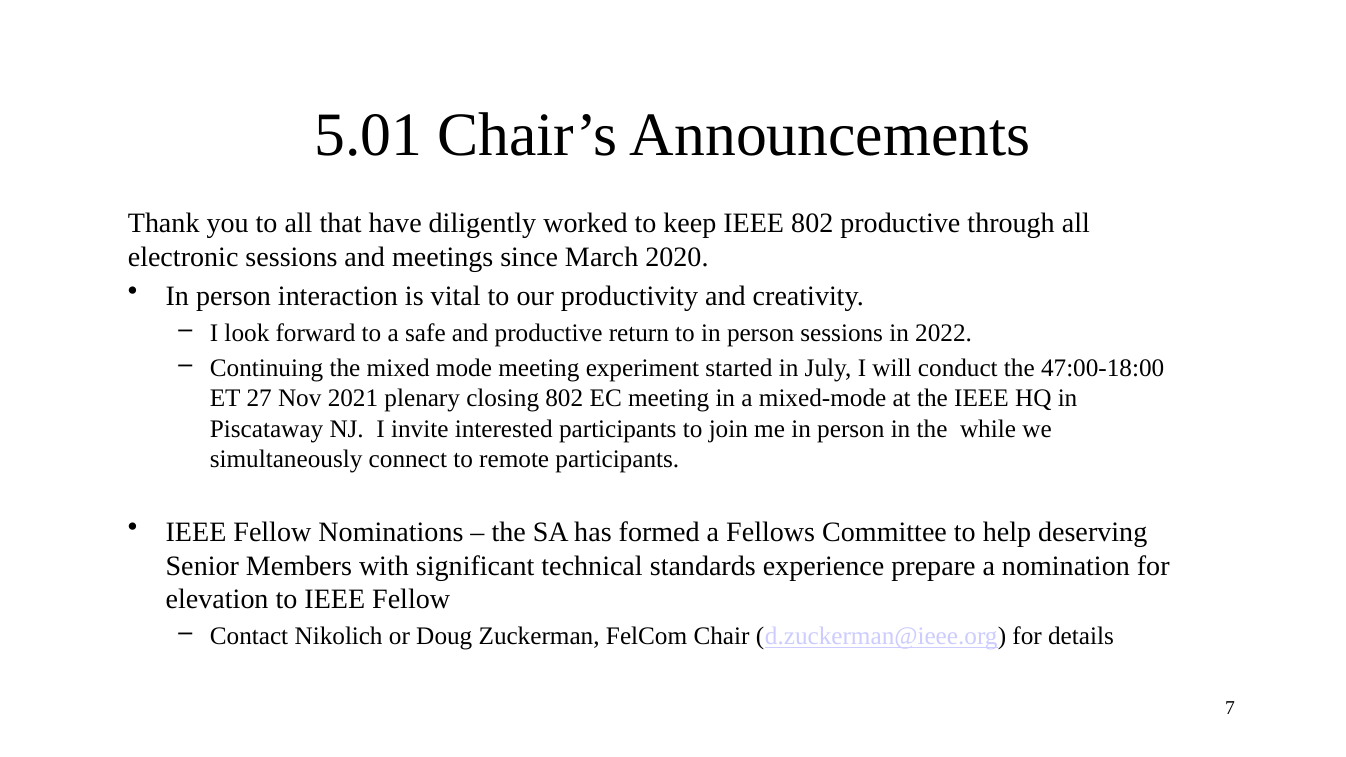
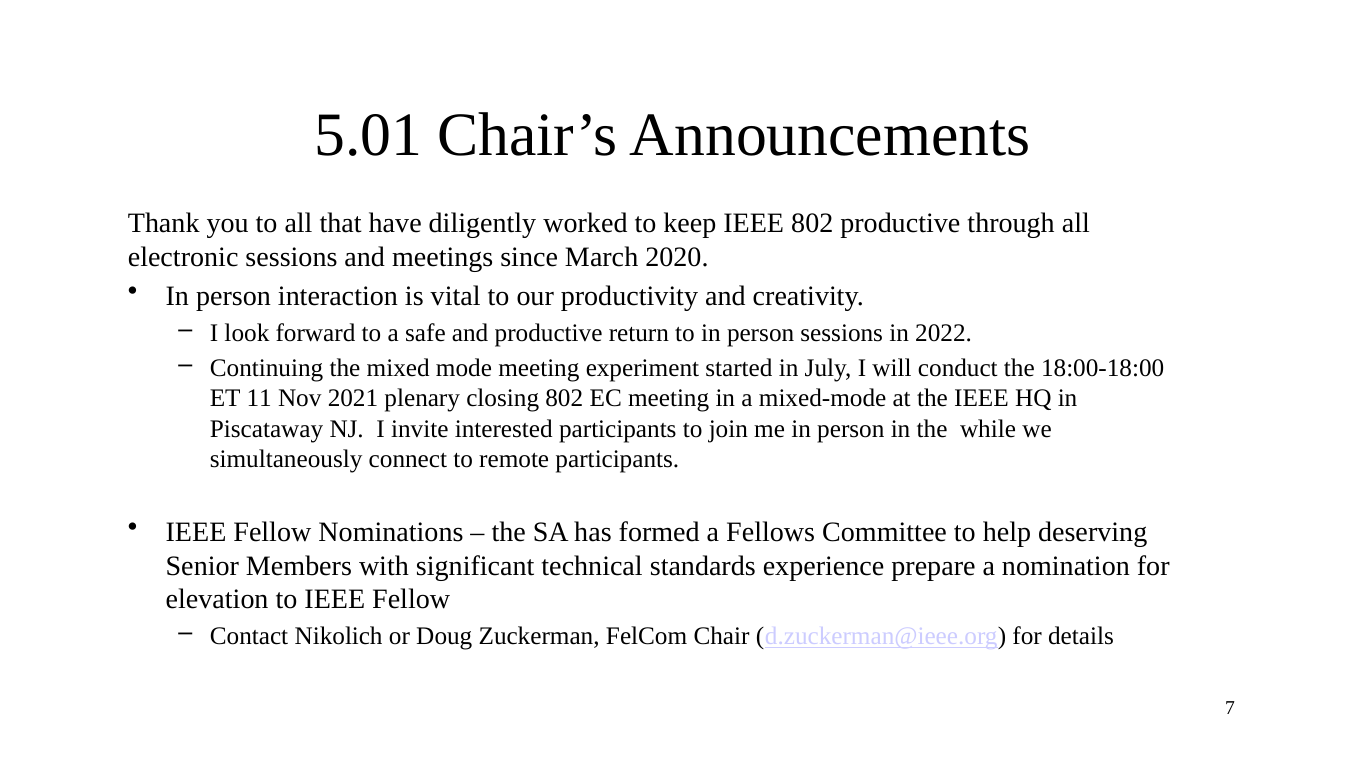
47:00-18:00: 47:00-18:00 -> 18:00-18:00
27: 27 -> 11
